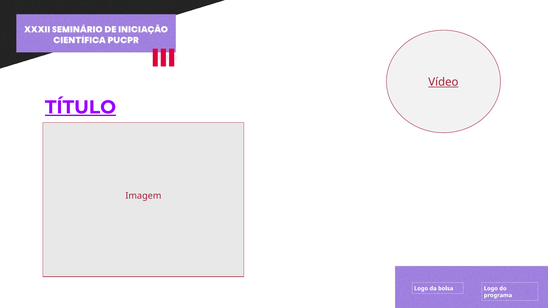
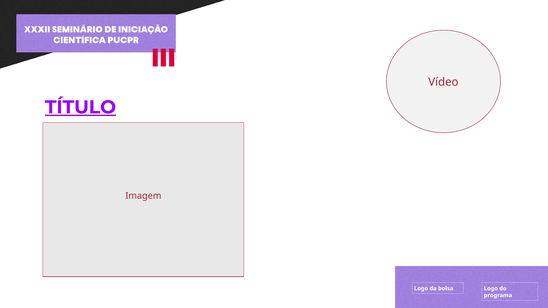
Vídeo underline: present -> none
